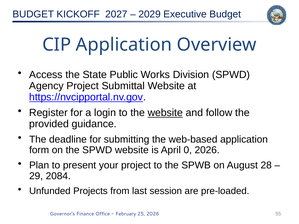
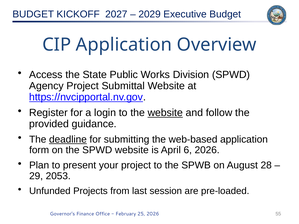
deadline underline: none -> present
0: 0 -> 6
2084: 2084 -> 2053
